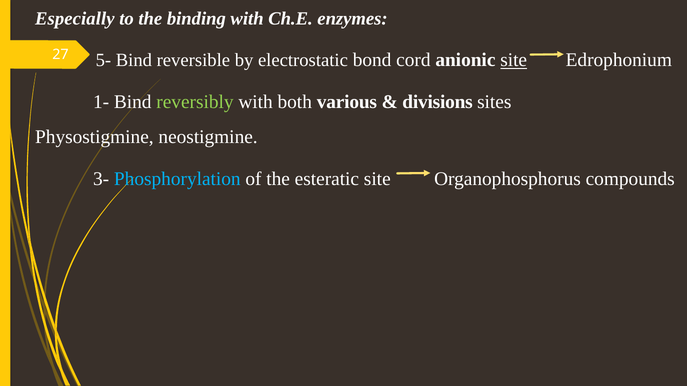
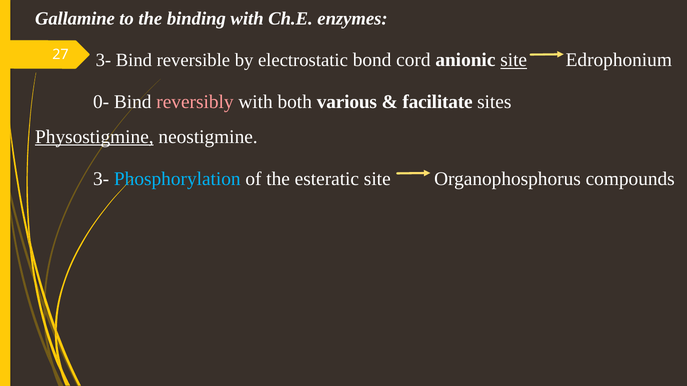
Especially: Especially -> Gallamine
5- at (103, 60): 5- -> 3-
1-: 1- -> 0-
reversibly colour: light green -> pink
divisions: divisions -> facilitate
Physostigmine underline: none -> present
